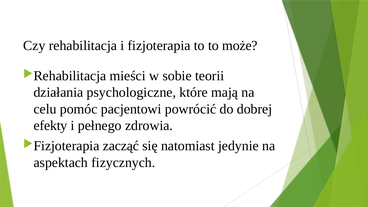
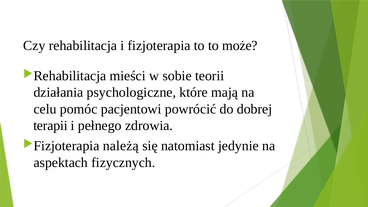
efekty: efekty -> terapii
zacząć: zacząć -> należą
